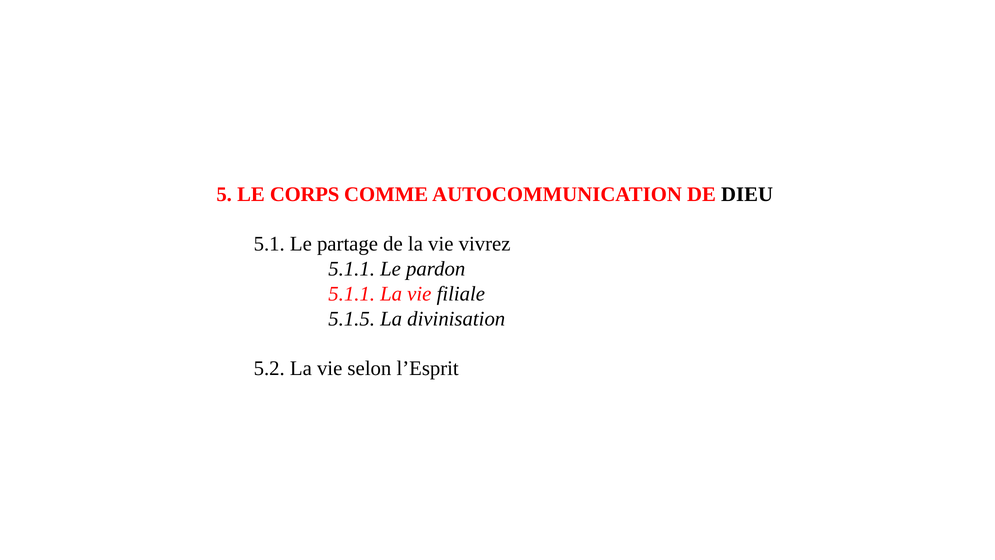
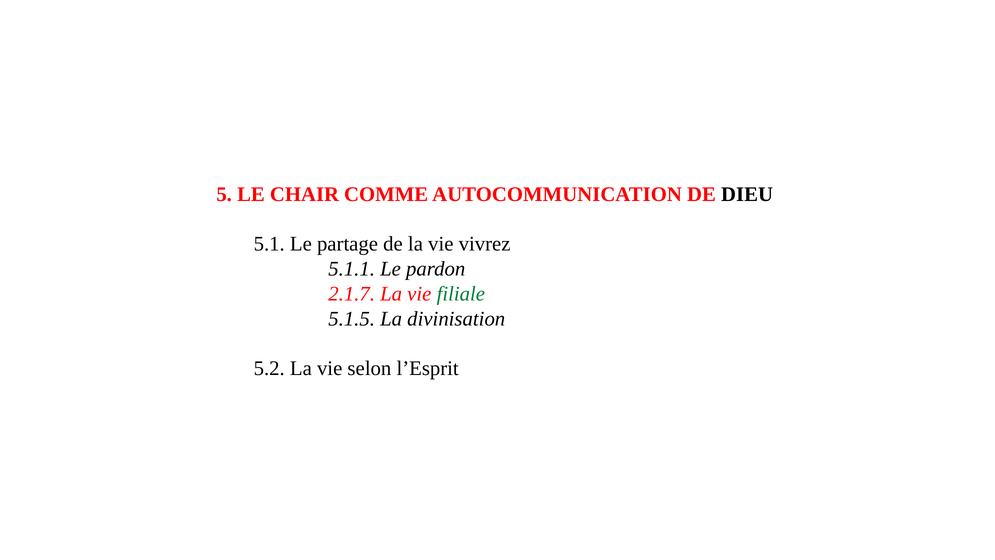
CORPS: CORPS -> CHAIR
5.1.1 at (352, 294): 5.1.1 -> 2.1.7
filiale colour: black -> green
